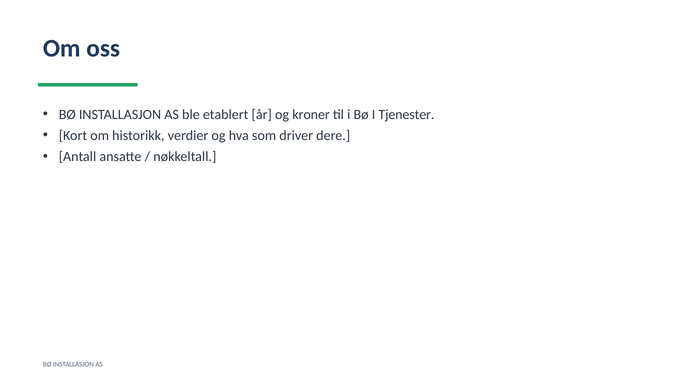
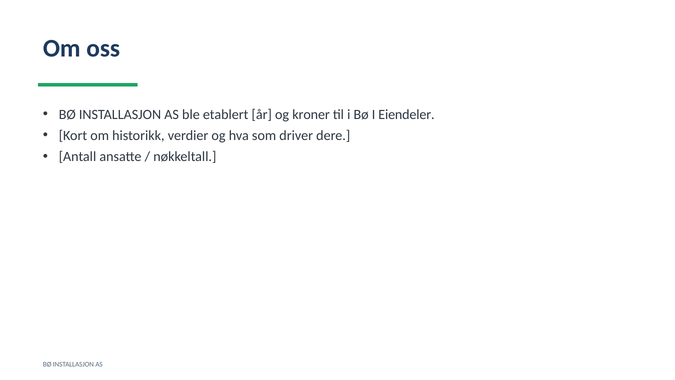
Tjenester: Tjenester -> Eiendeler
